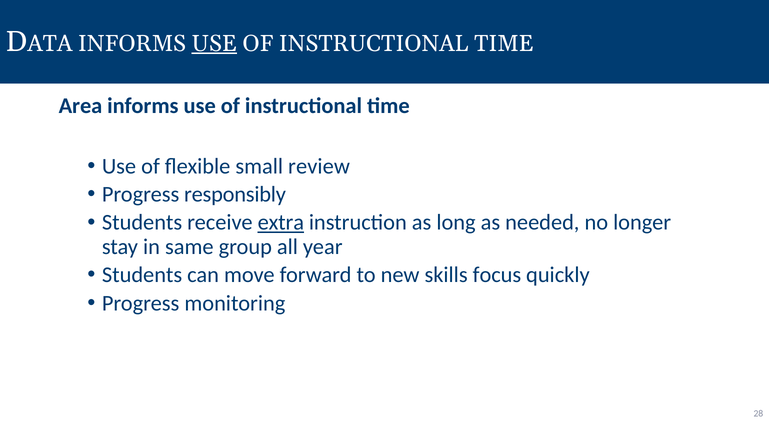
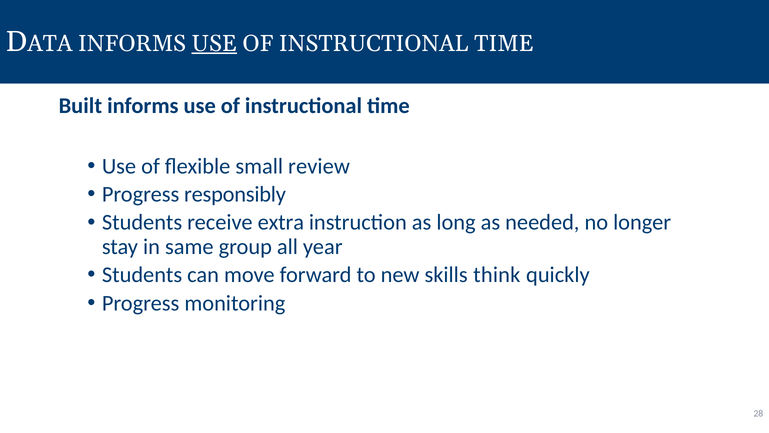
Area: Area -> Built
extra underline: present -> none
focus: focus -> think
